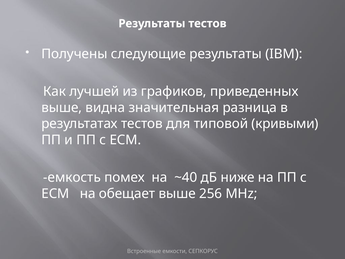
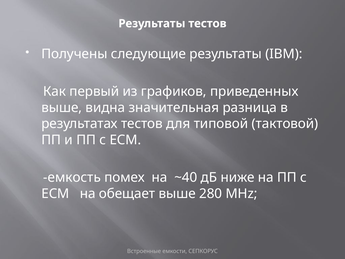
лучшей: лучшей -> первый
кривыми: кривыми -> тактовой
256: 256 -> 280
